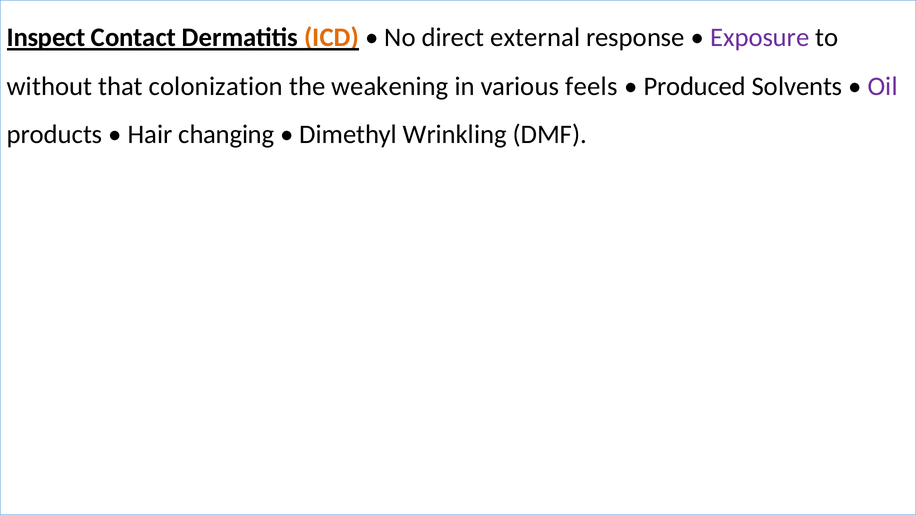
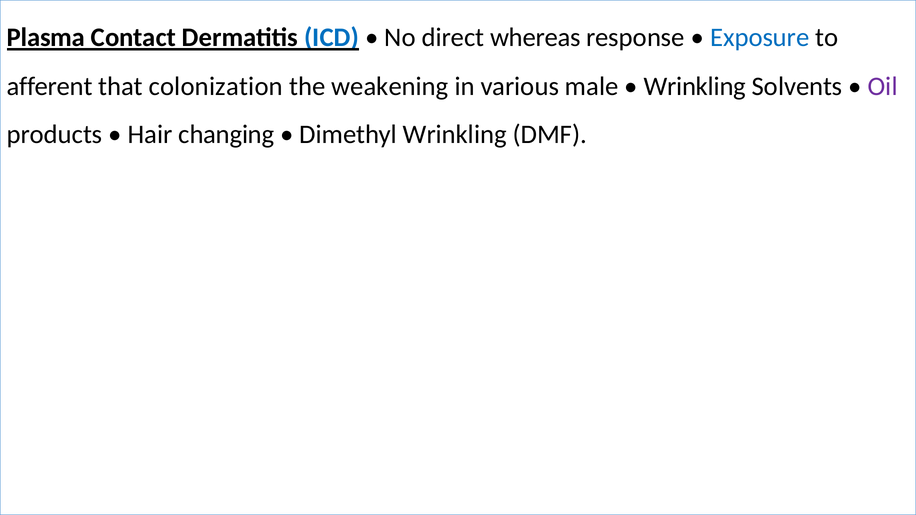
Inspect: Inspect -> Plasma
ICD colour: orange -> blue
external: external -> whereas
Exposure colour: purple -> blue
without: without -> afferent
feels: feels -> male
Produced at (695, 86): Produced -> Wrinkling
